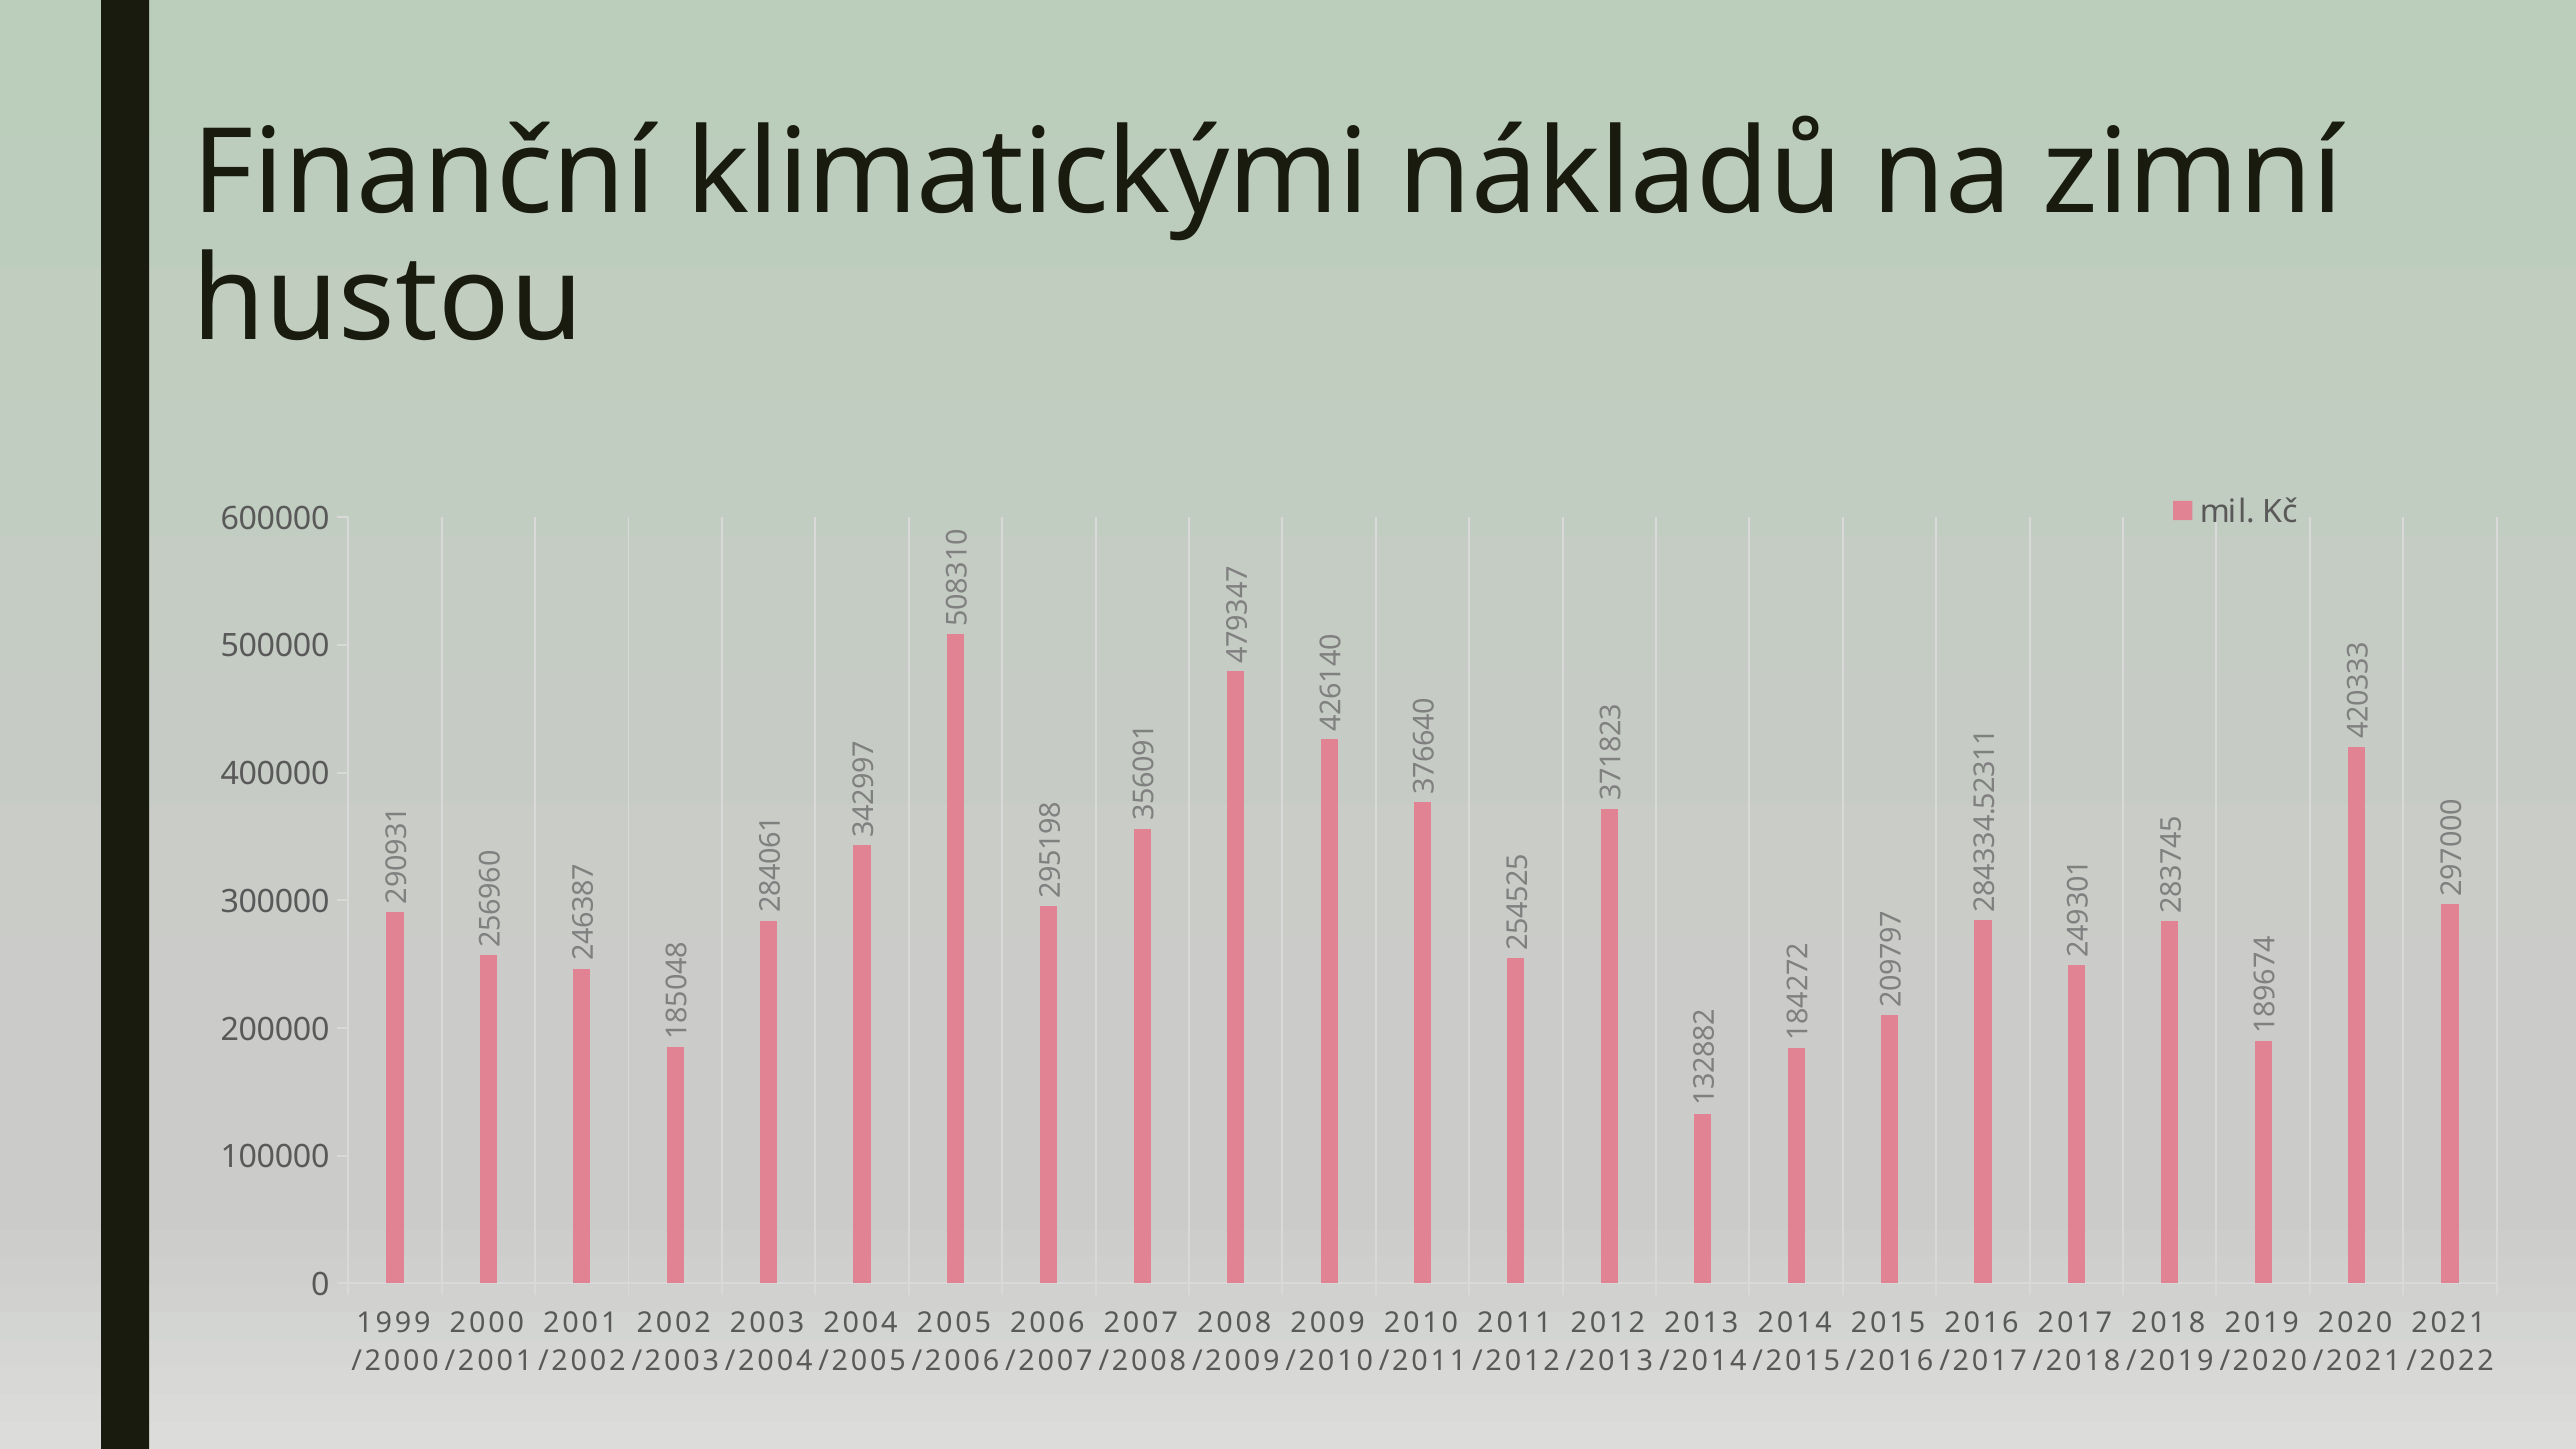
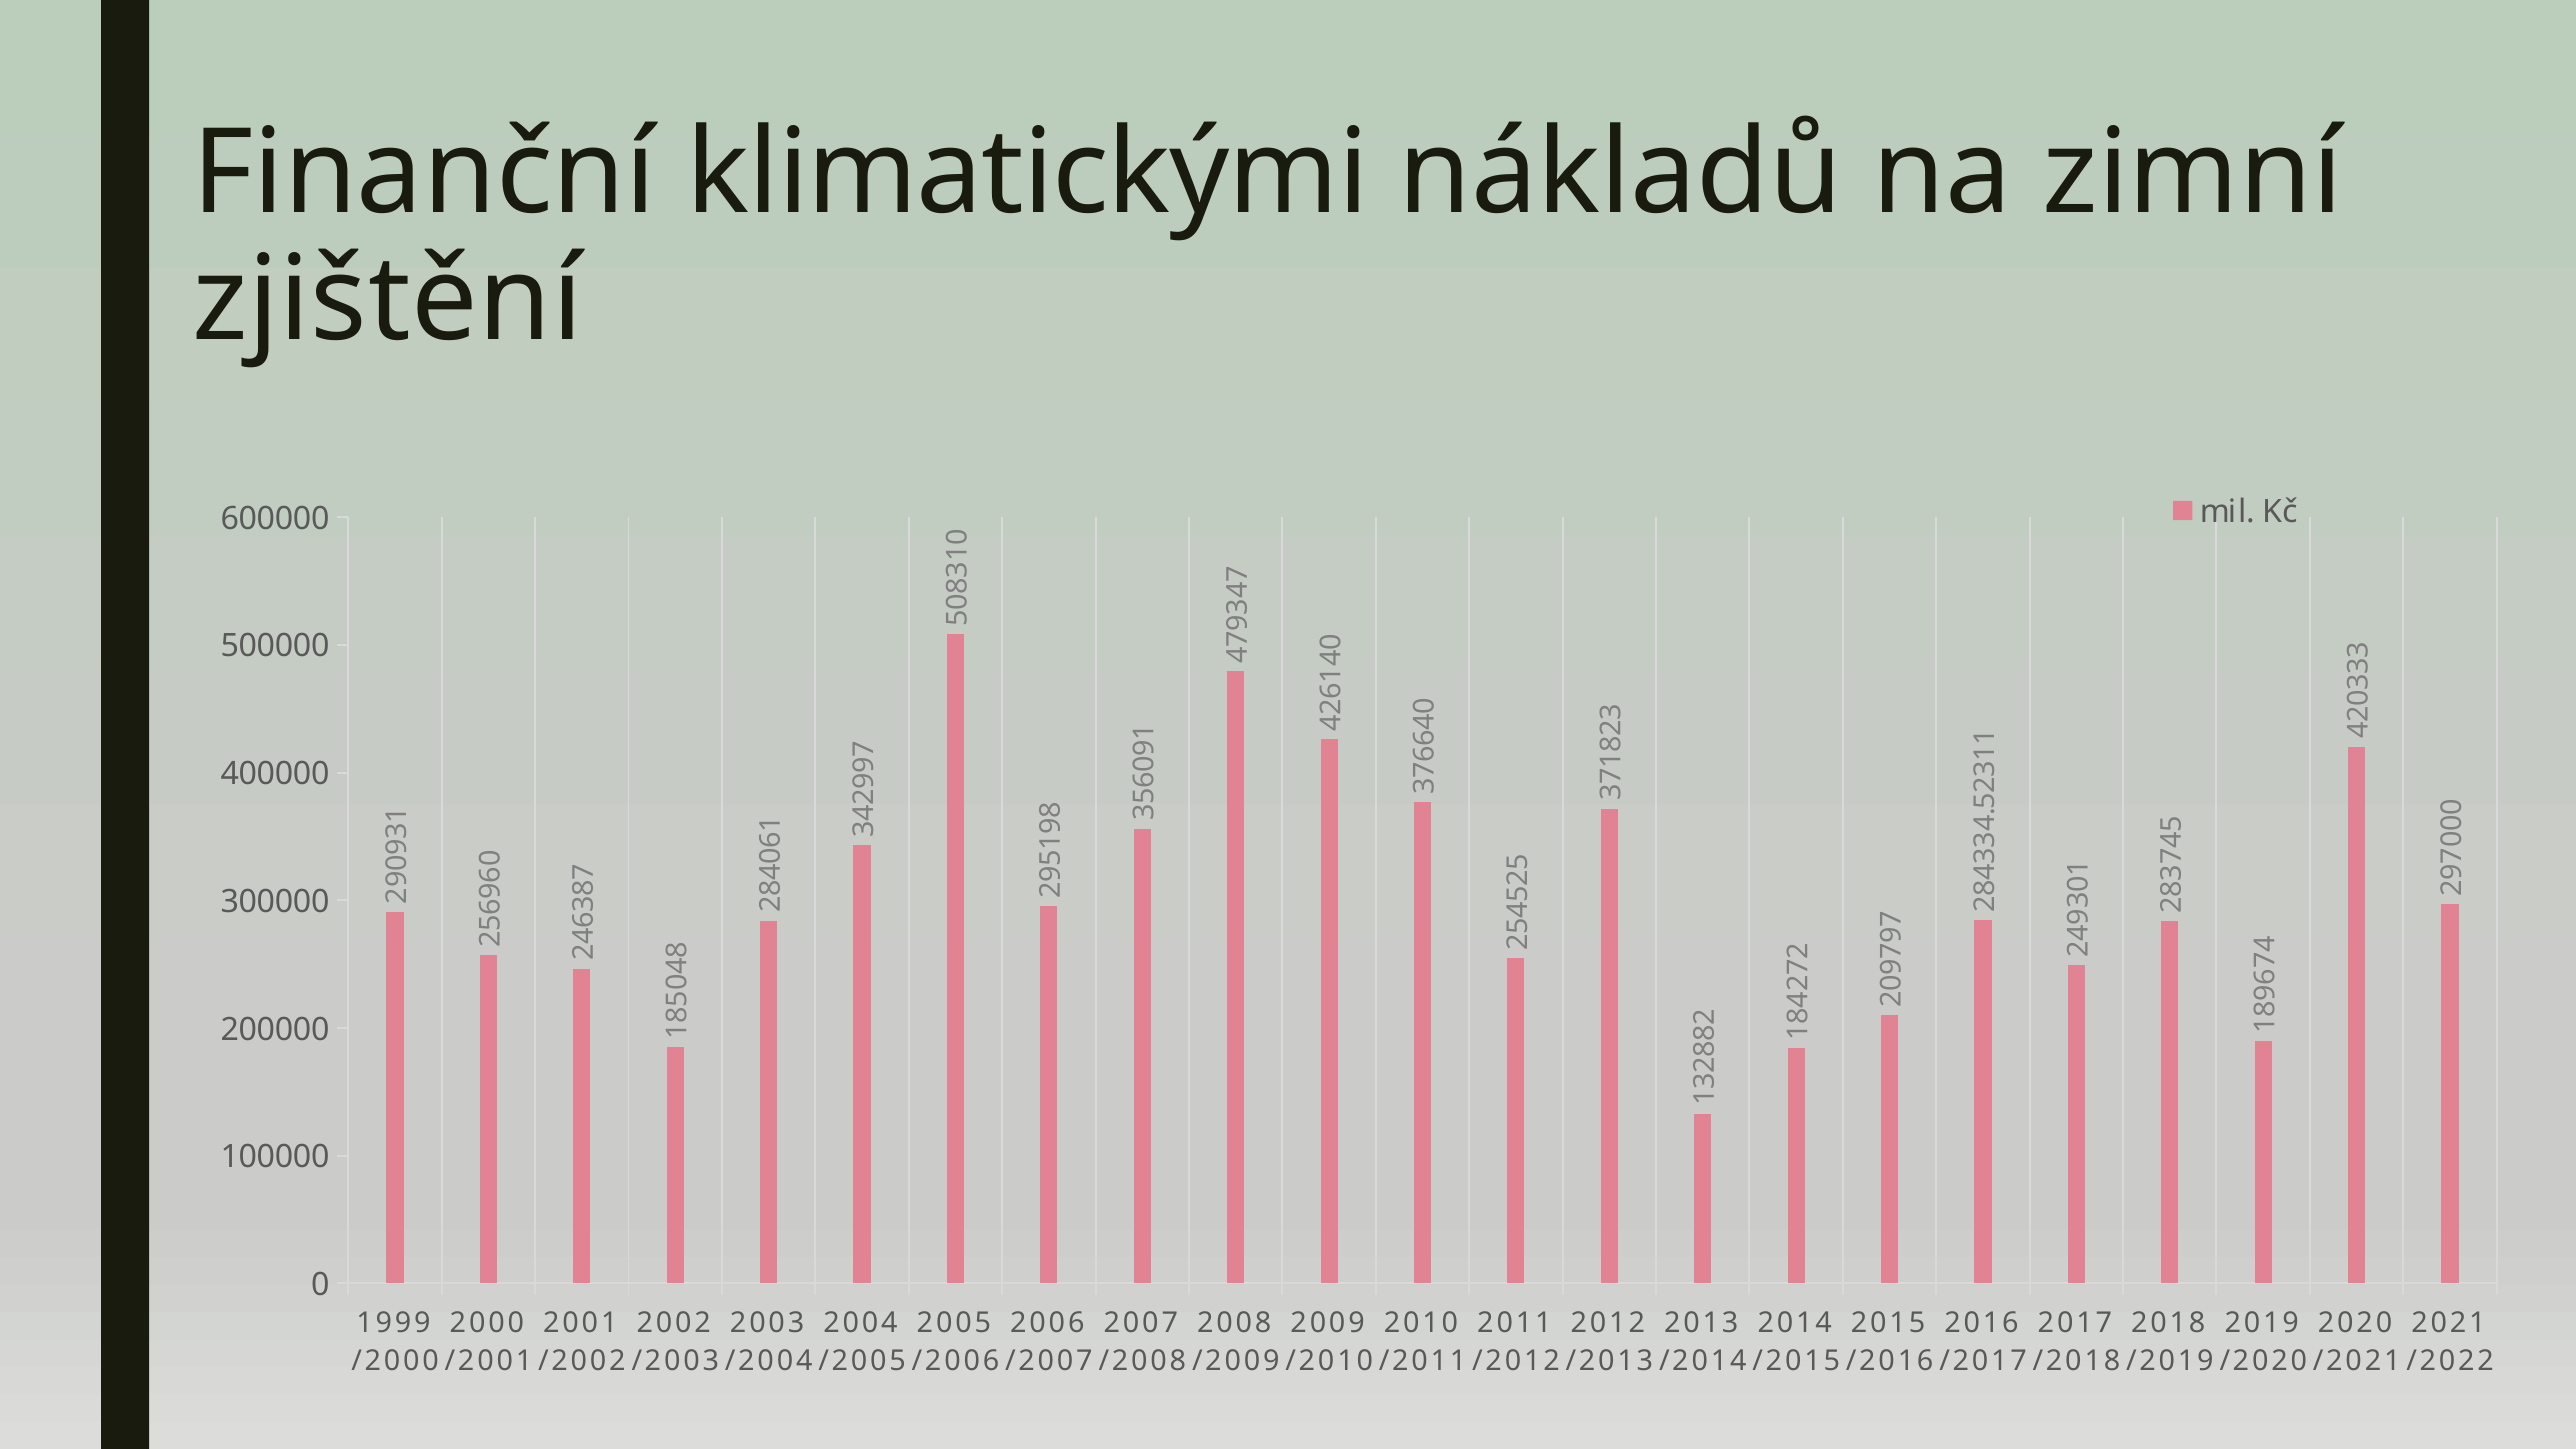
hustou: hustou -> zjištění
